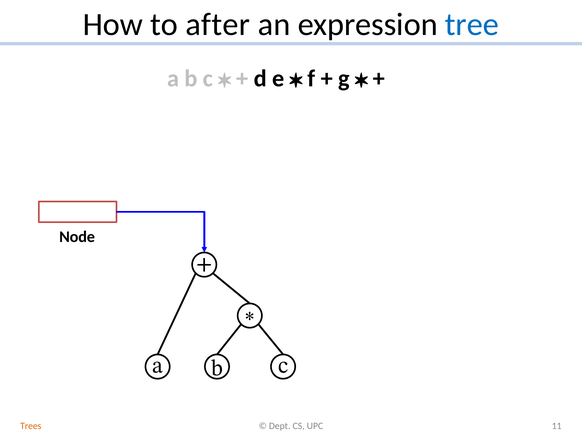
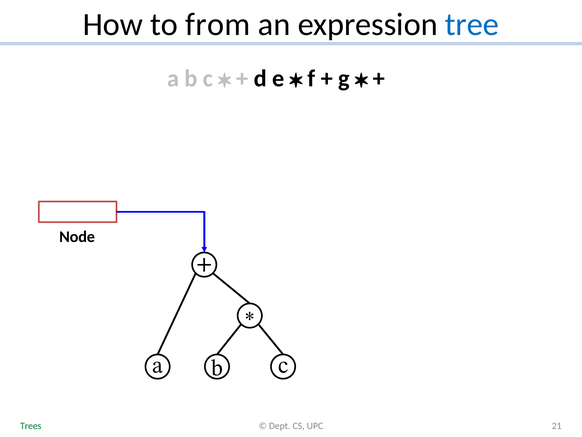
after: after -> from
11: 11 -> 21
Trees colour: orange -> green
